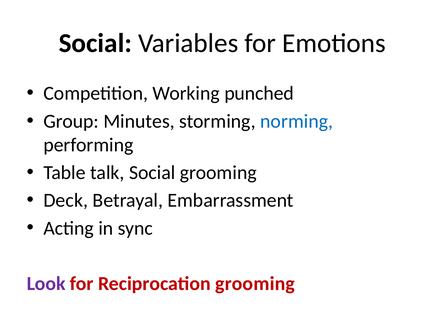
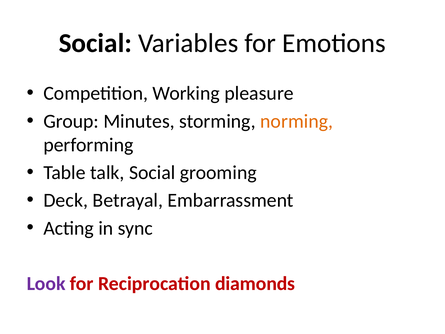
punched: punched -> pleasure
norming colour: blue -> orange
Reciprocation grooming: grooming -> diamonds
